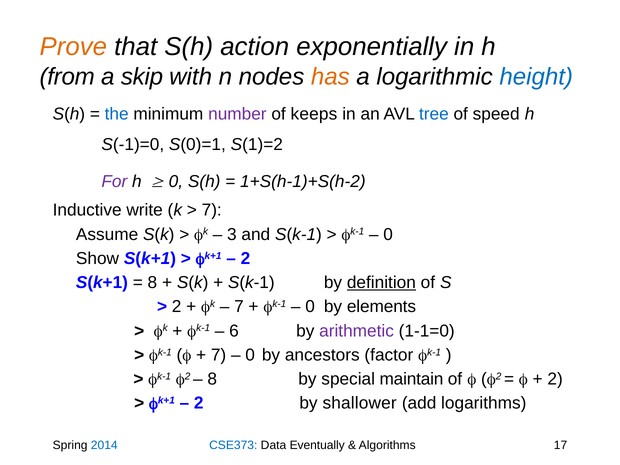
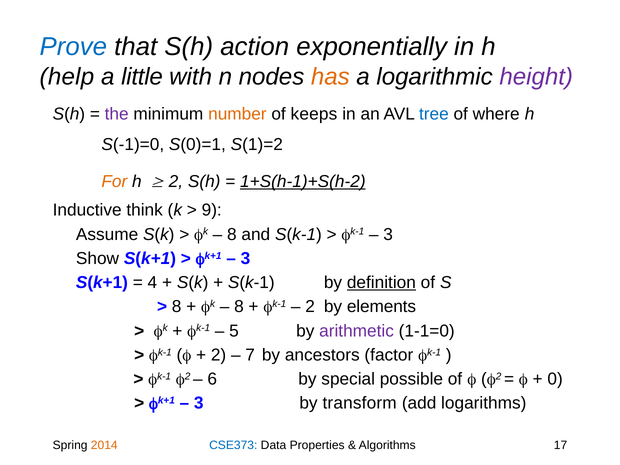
Prove colour: orange -> blue
from: from -> help
skip: skip -> little
height colour: blue -> purple
the colour: blue -> purple
number colour: purple -> orange
speed: speed -> where
For colour: purple -> orange
0 at (176, 182): 0 -> 2
1+S(h-1)+S(h-2 underline: none -> present
write: write -> think
7 at (212, 210): 7 -> 9
3 at (232, 234): 3 -> 8
0 at (388, 234): 0 -> 3
2 at (245, 259): 2 -> 3
8 at (152, 283): 8 -> 4
2 at (177, 307): 2 -> 8
7 at (239, 307): 7 -> 8
0 at (310, 307): 0 -> 2
6: 6 -> 5
7 at (219, 355): 7 -> 2
0 at (250, 355): 0 -> 7
8 at (212, 379): 8 -> 6
maintain: maintain -> possible
2 at (555, 379): 2 -> 0
2 at (199, 403): 2 -> 3
shallower: shallower -> transform
2014 colour: blue -> orange
Eventually: Eventually -> Properties
